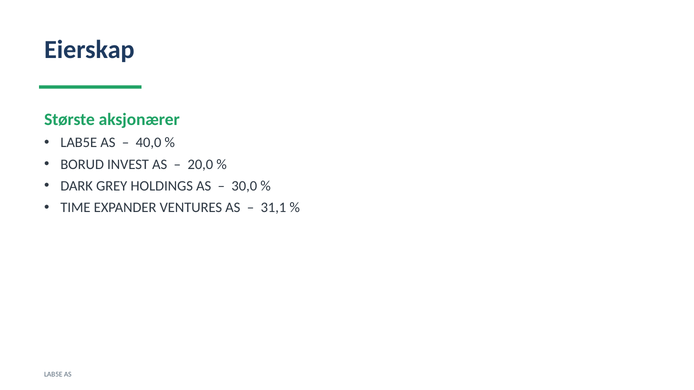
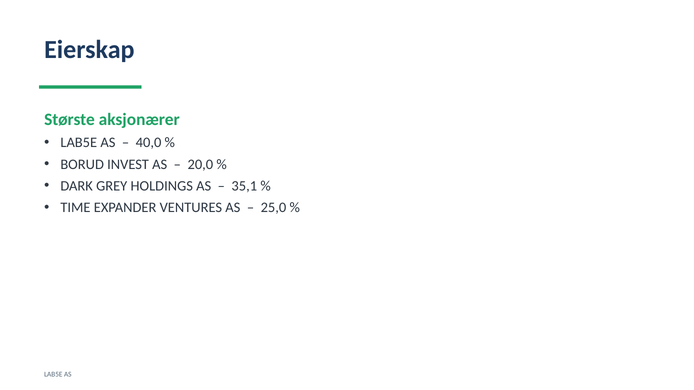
30,0: 30,0 -> 35,1
31,1: 31,1 -> 25,0
